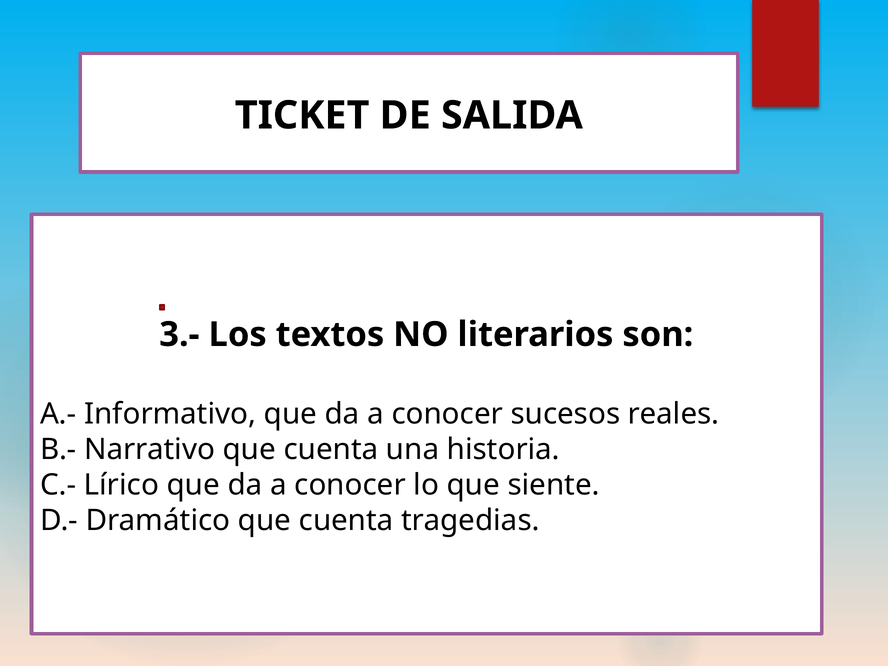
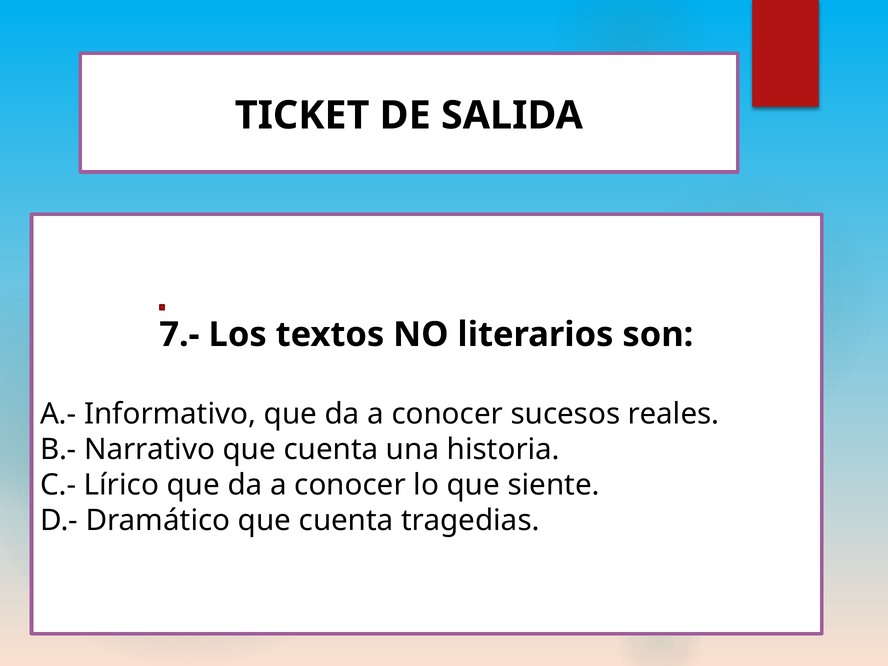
3.-: 3.- -> 7.-
